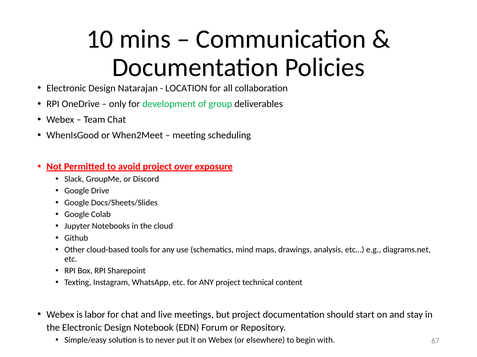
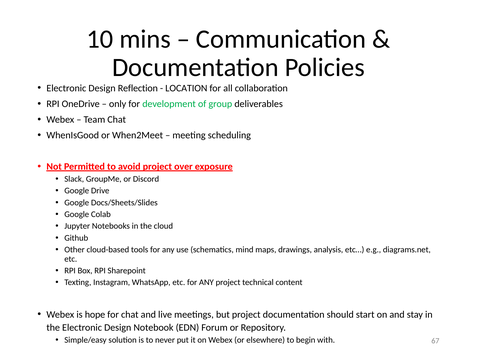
Natarajan: Natarajan -> Reflection
labor: labor -> hope
